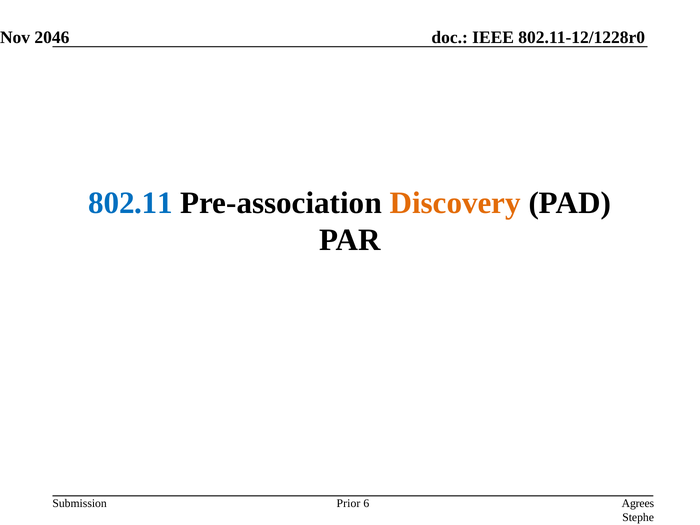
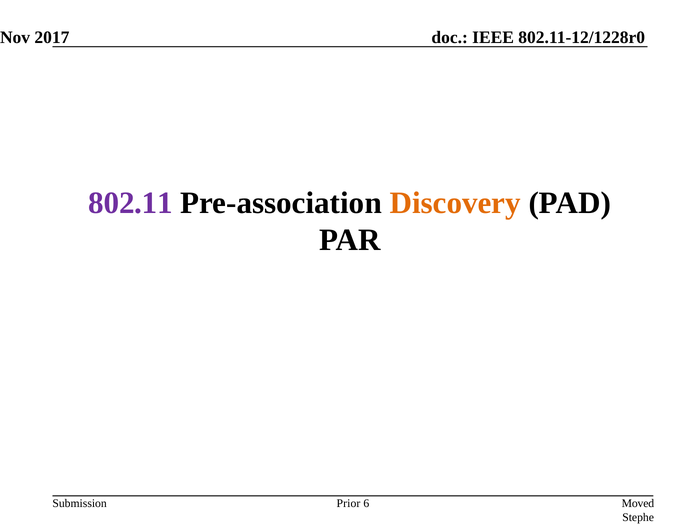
2046: 2046 -> 2017
802.11 colour: blue -> purple
Agrees: Agrees -> Moved
